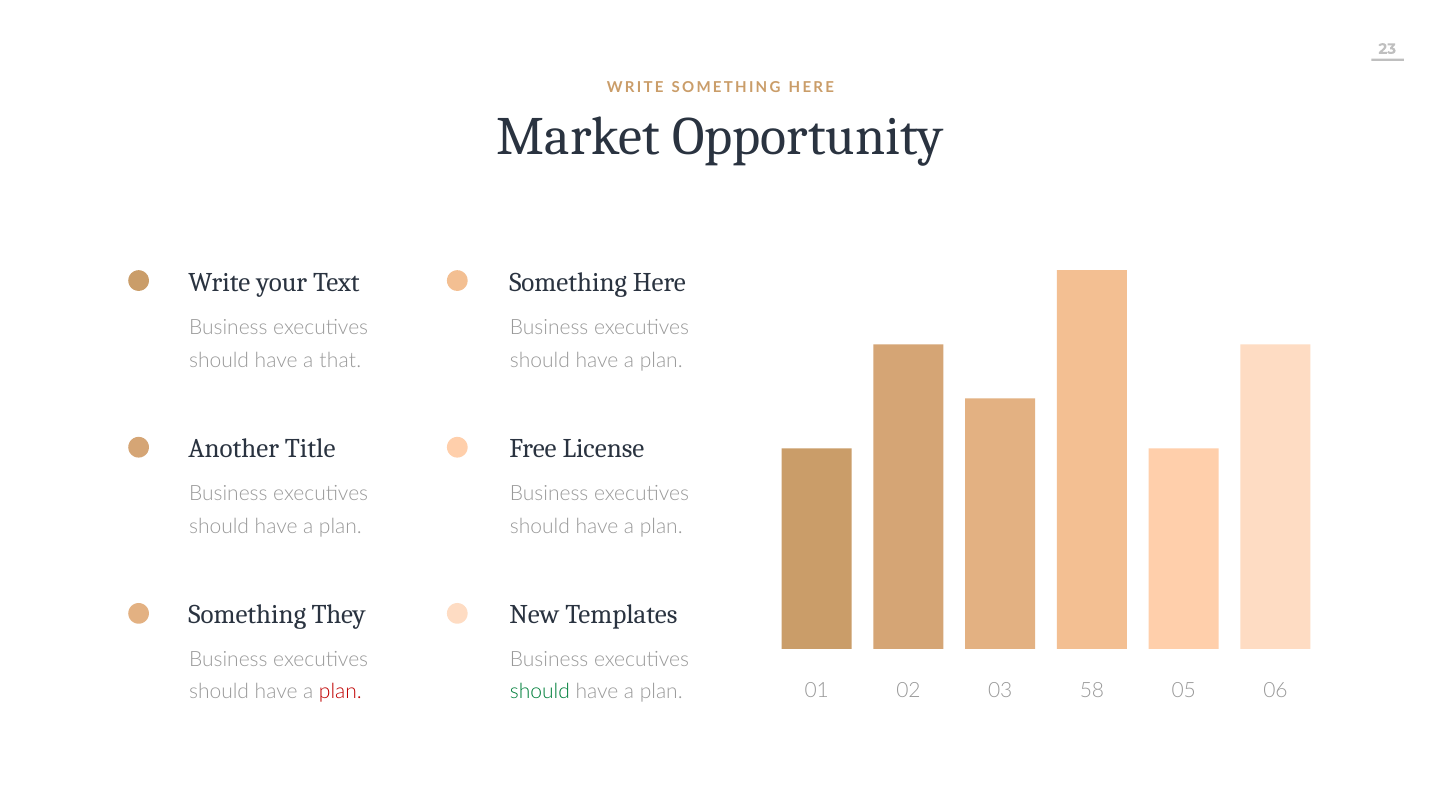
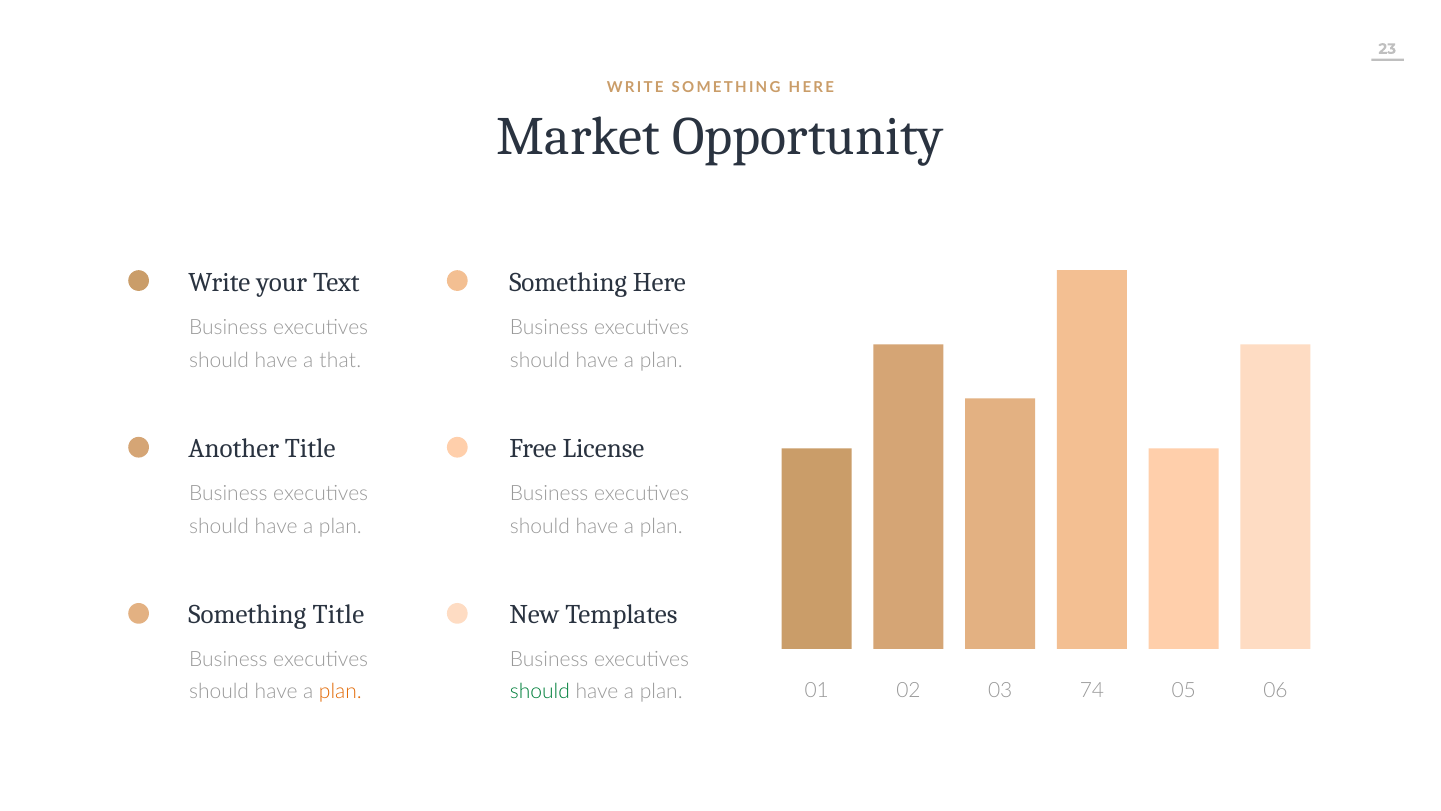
Something They: They -> Title
58: 58 -> 74
plan at (340, 692) colour: red -> orange
